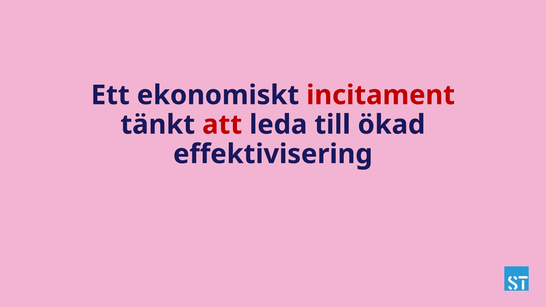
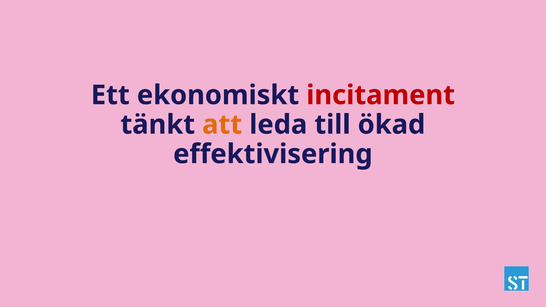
att colour: red -> orange
